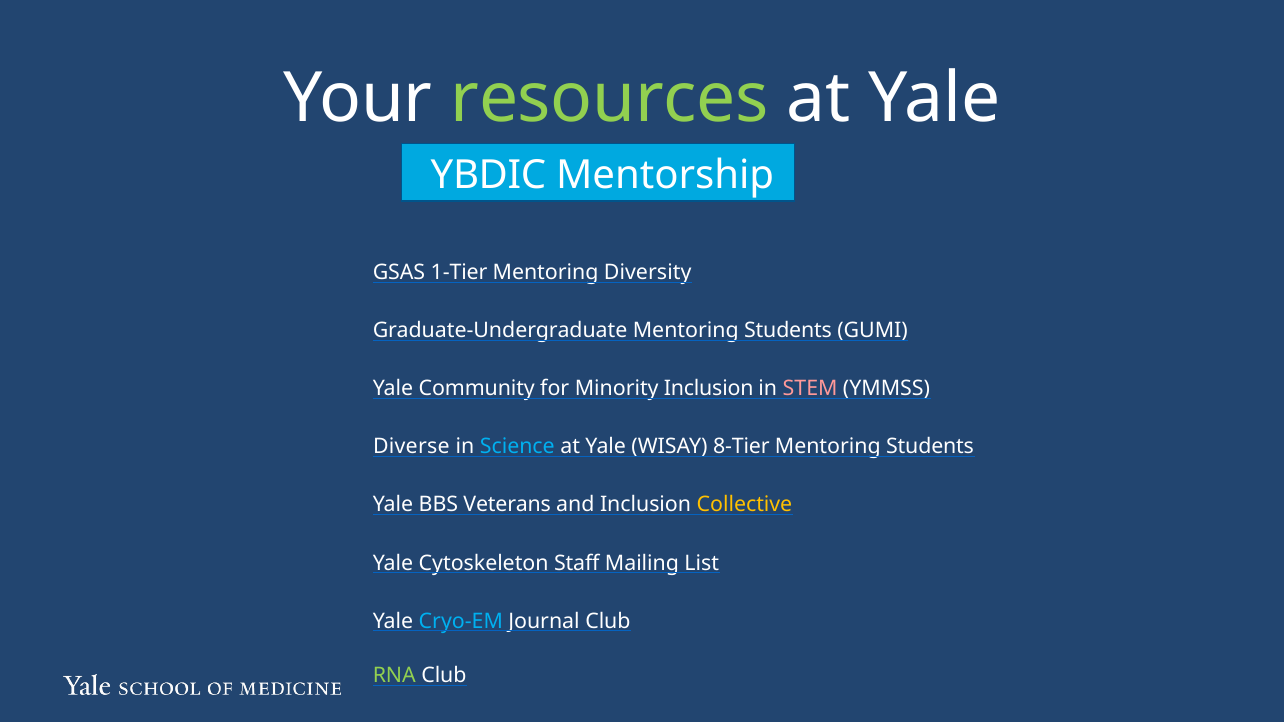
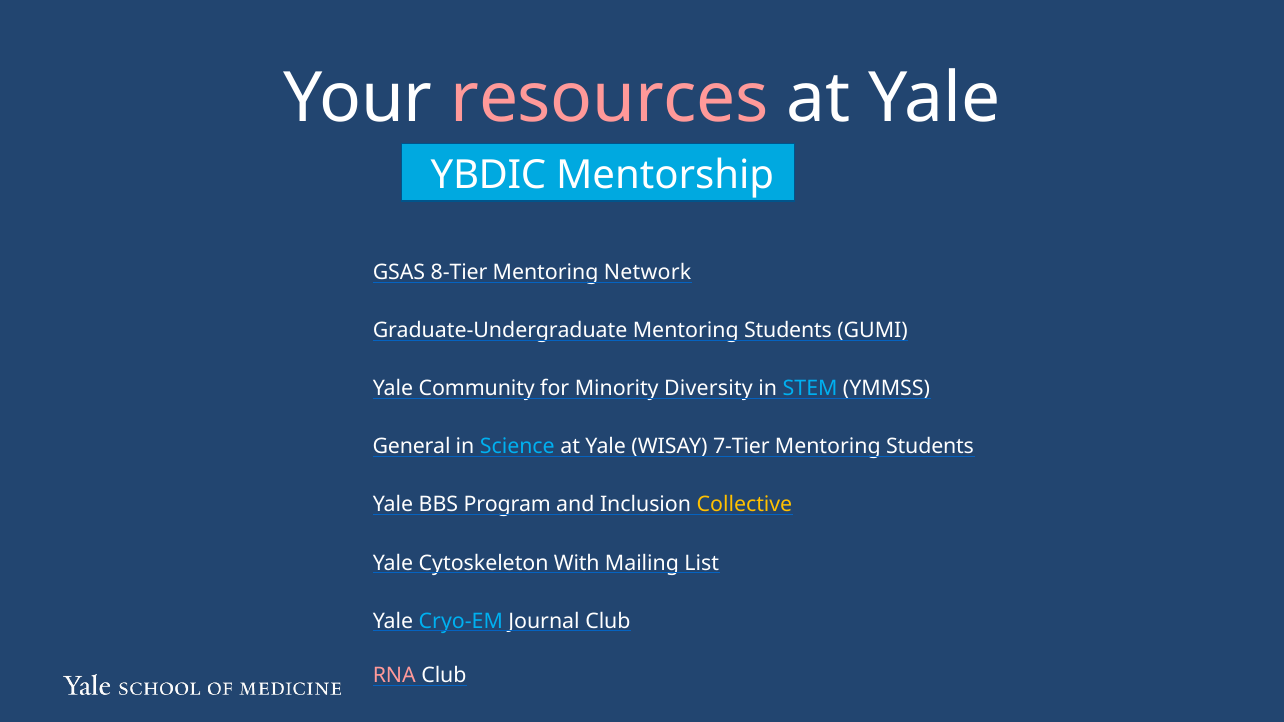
resources colour: light green -> pink
1-Tier: 1-Tier -> 8-Tier
Diversity: Diversity -> Network
Minority Inclusion: Inclusion -> Diversity
STEM colour: pink -> light blue
Diverse: Diverse -> General
8-Tier: 8-Tier -> 7-Tier
Veterans: Veterans -> Program
Staff: Staff -> With
RNA colour: light green -> pink
